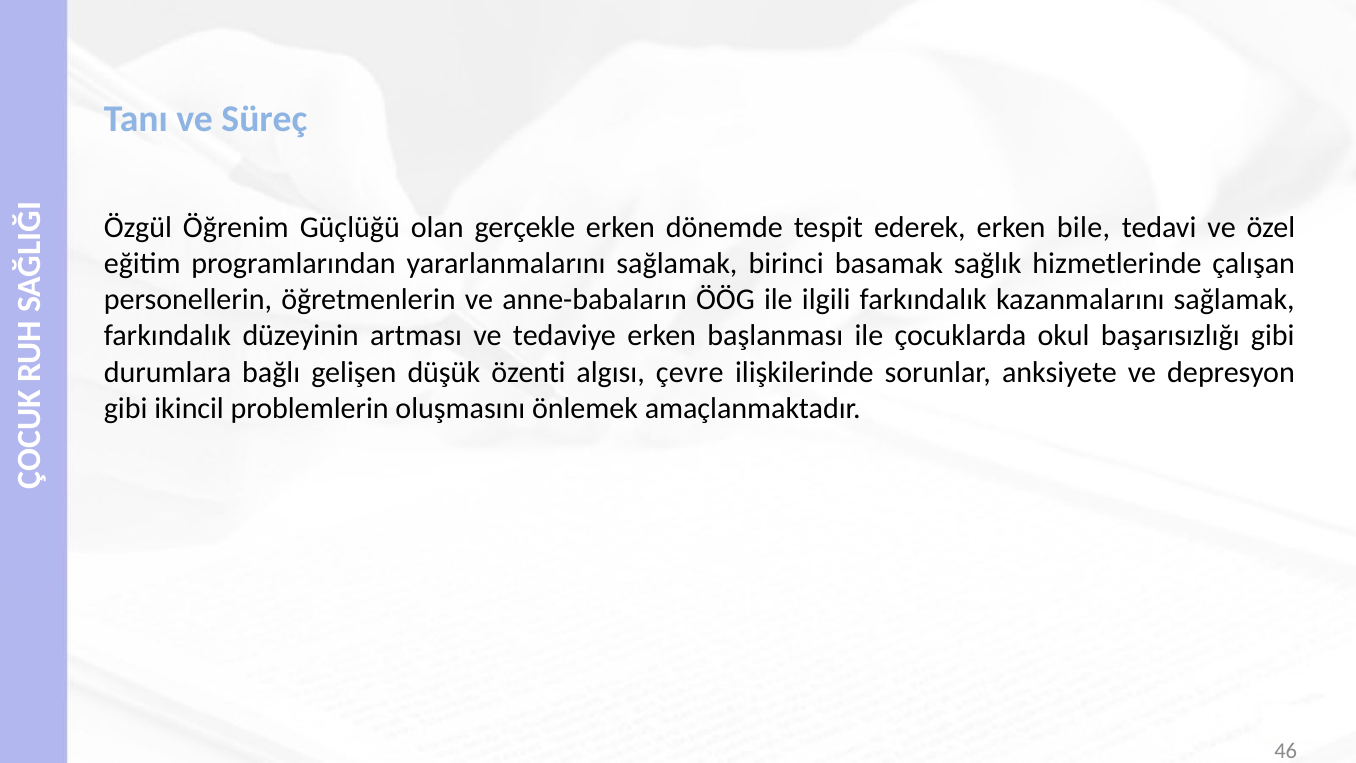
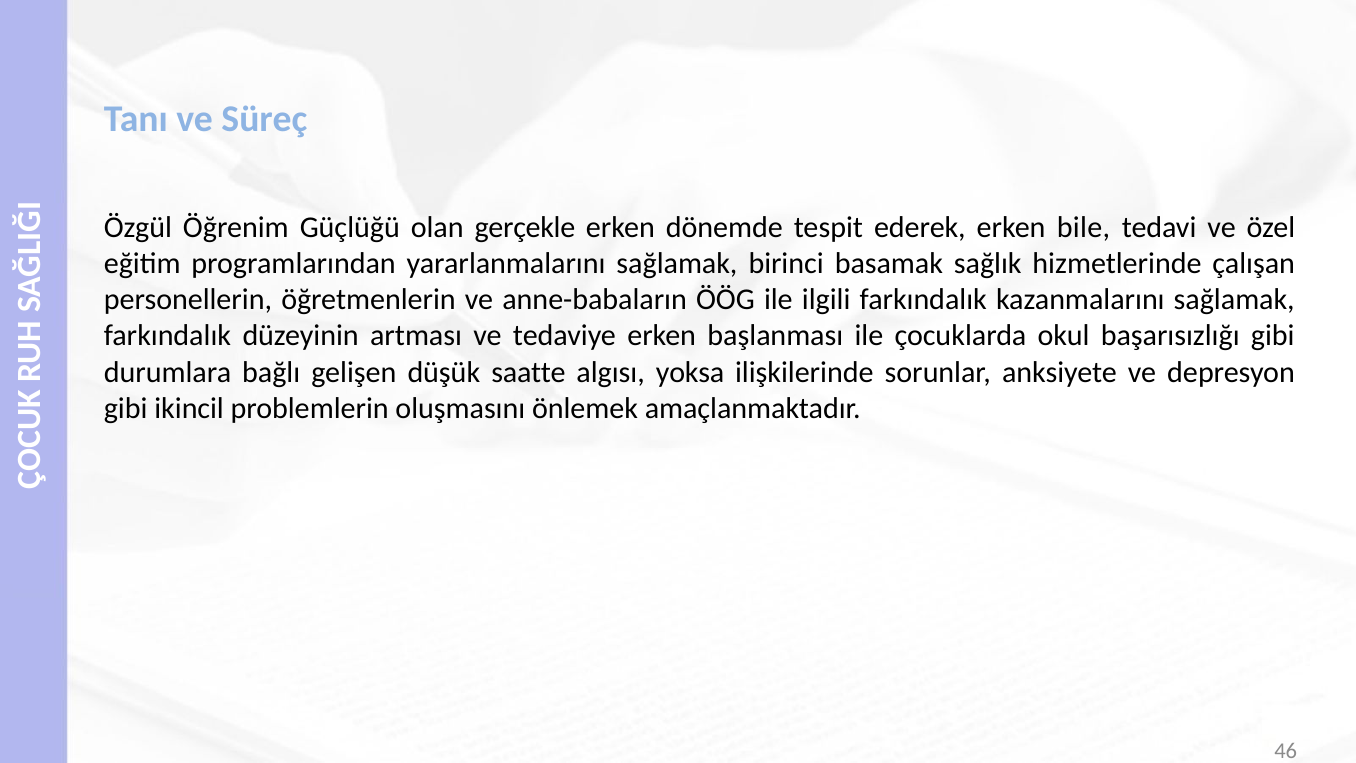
özenti: özenti -> saatte
çevre: çevre -> yoksa
